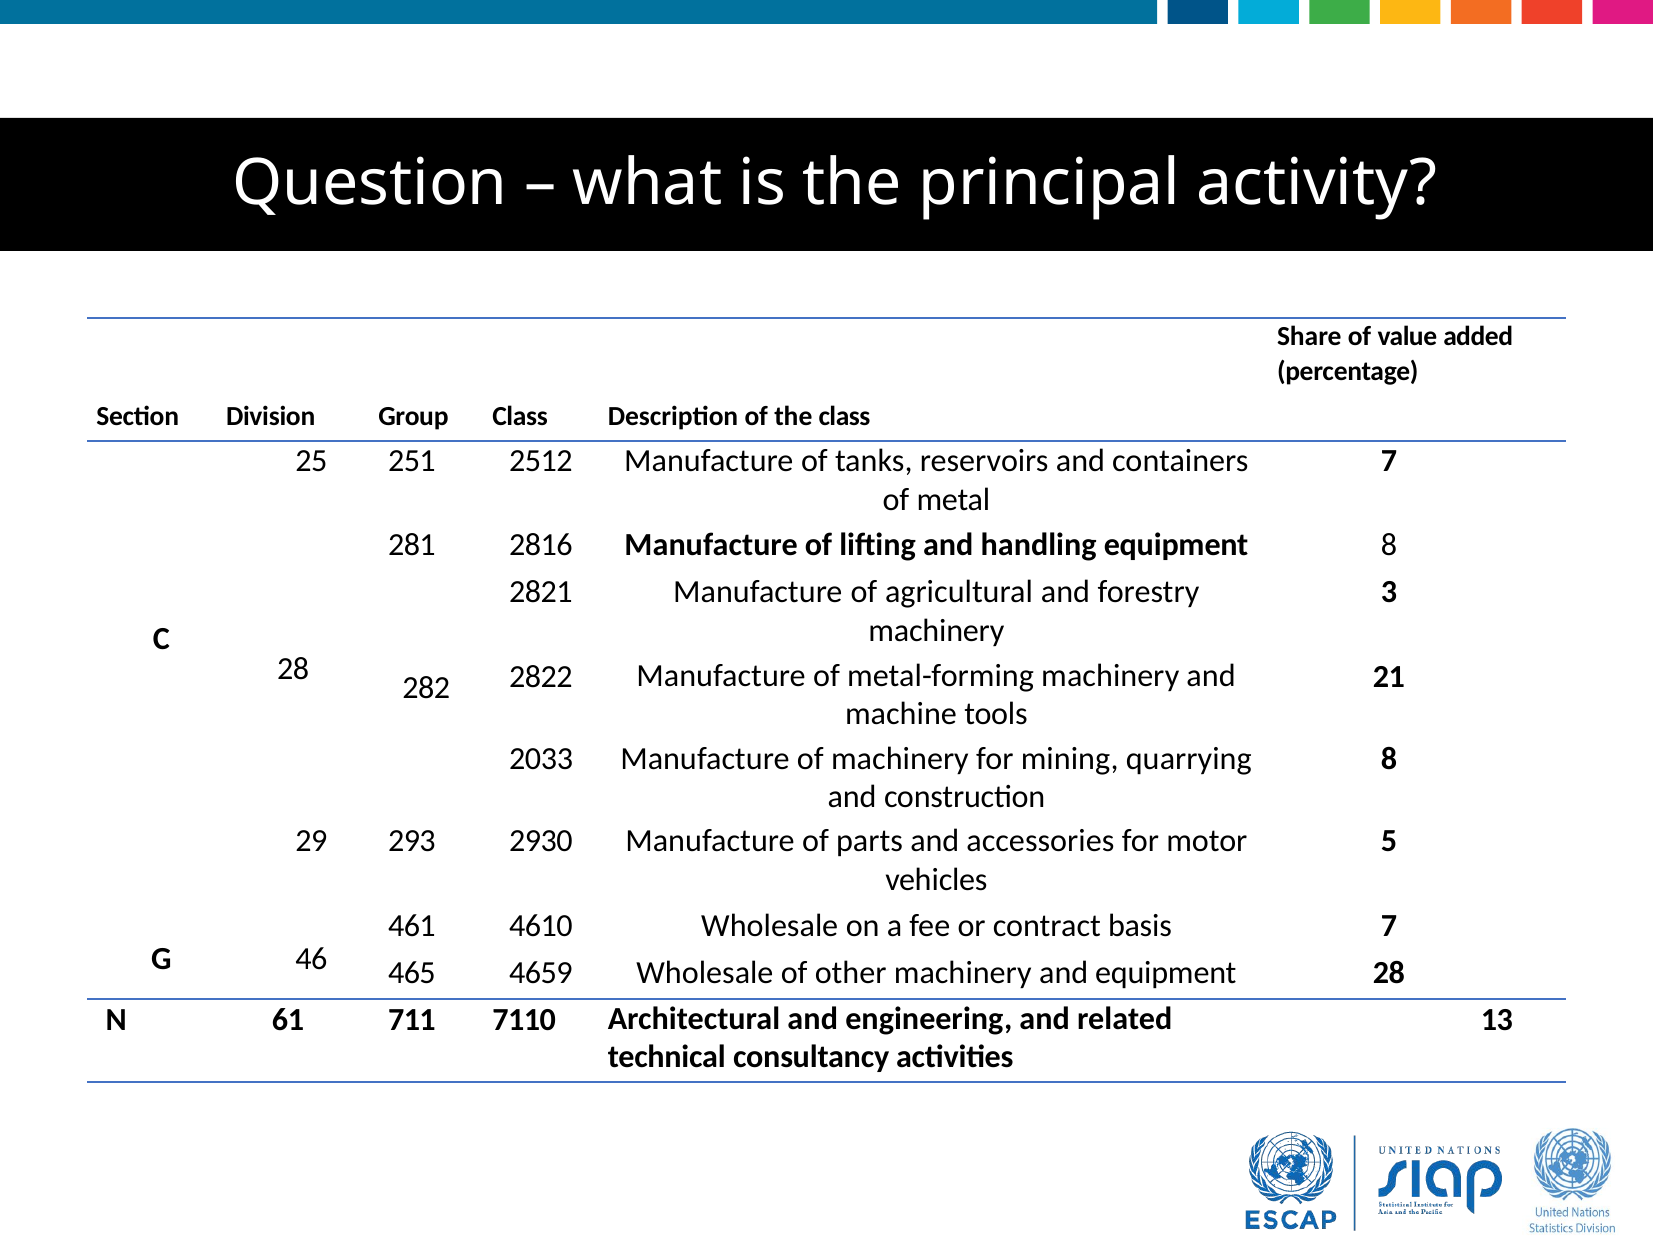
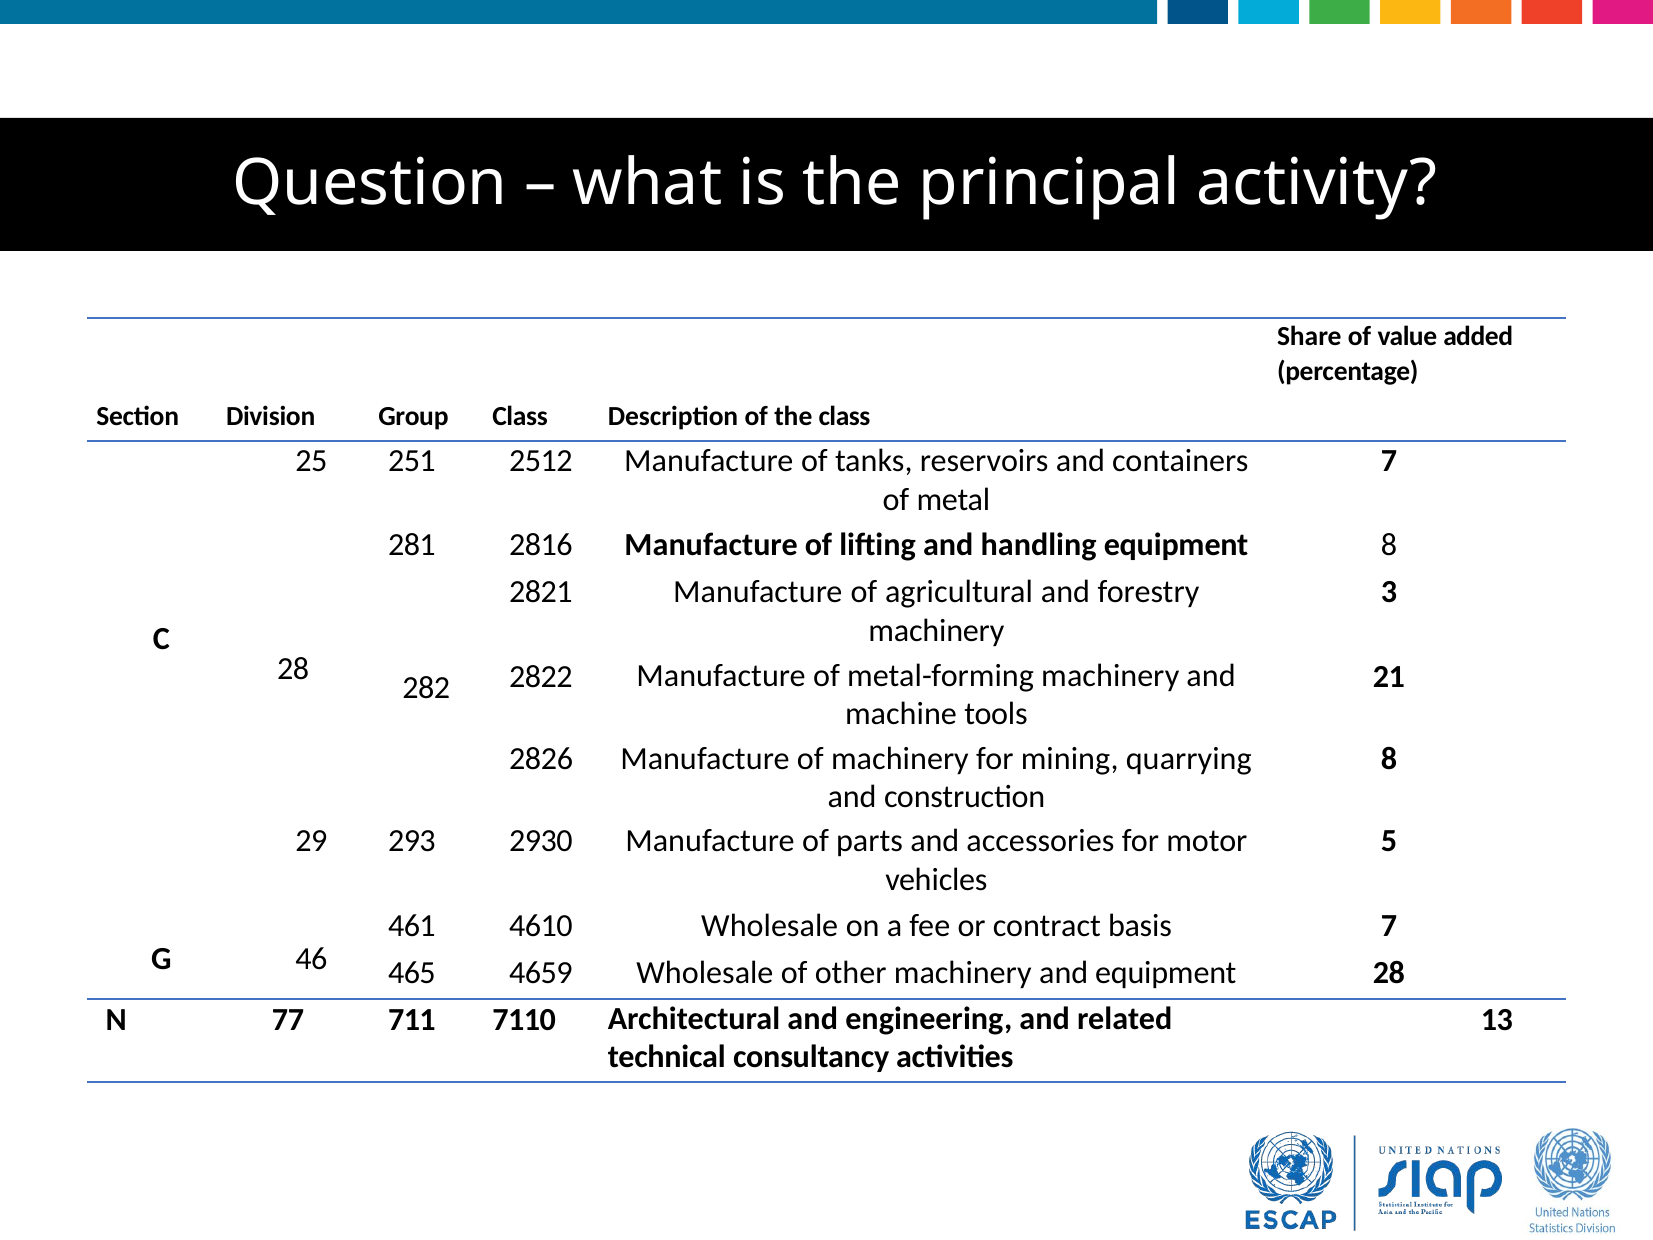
2033: 2033 -> 2826
61: 61 -> 77
